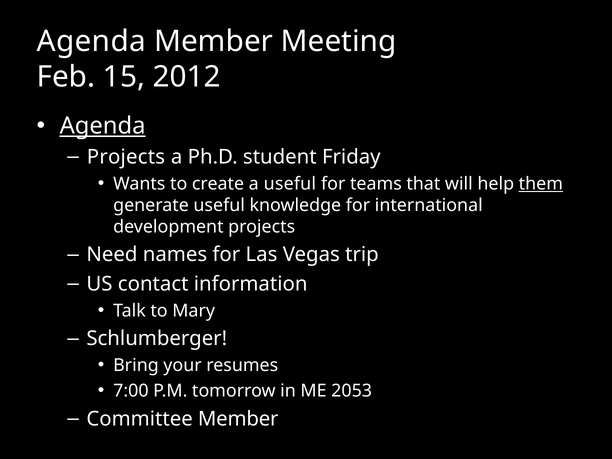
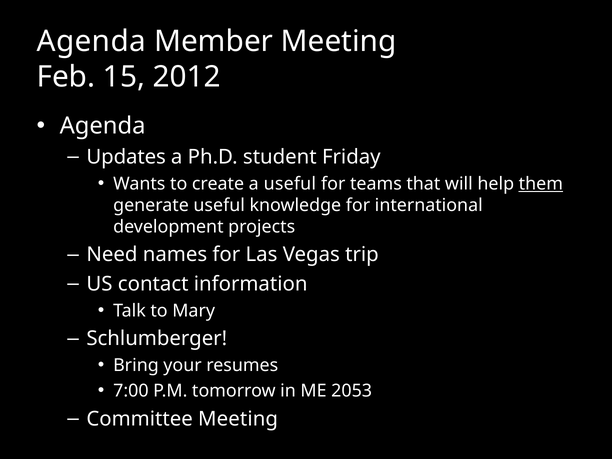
Agenda at (103, 126) underline: present -> none
Projects at (126, 157): Projects -> Updates
Committee Member: Member -> Meeting
